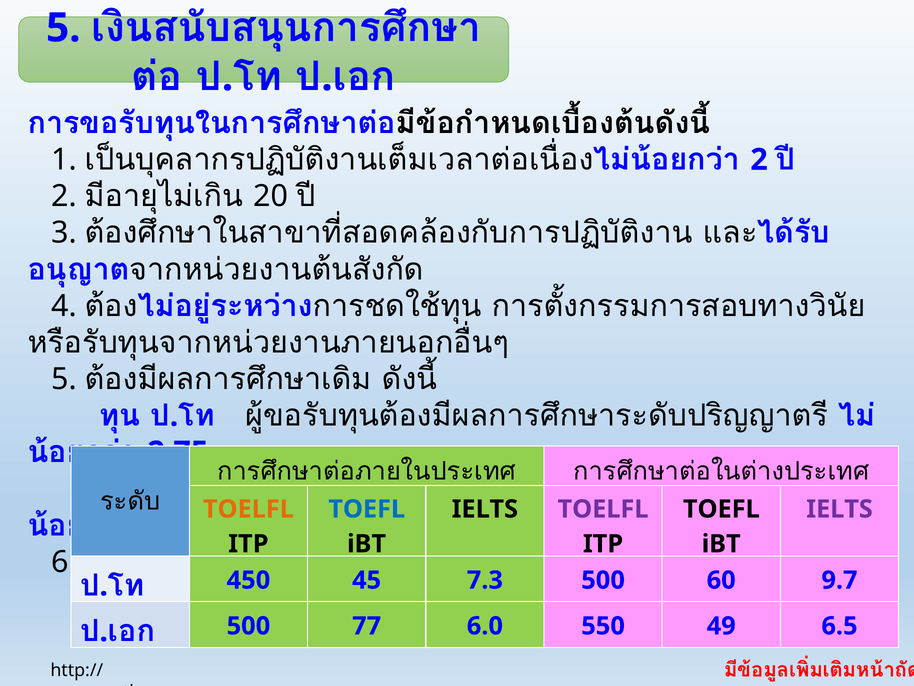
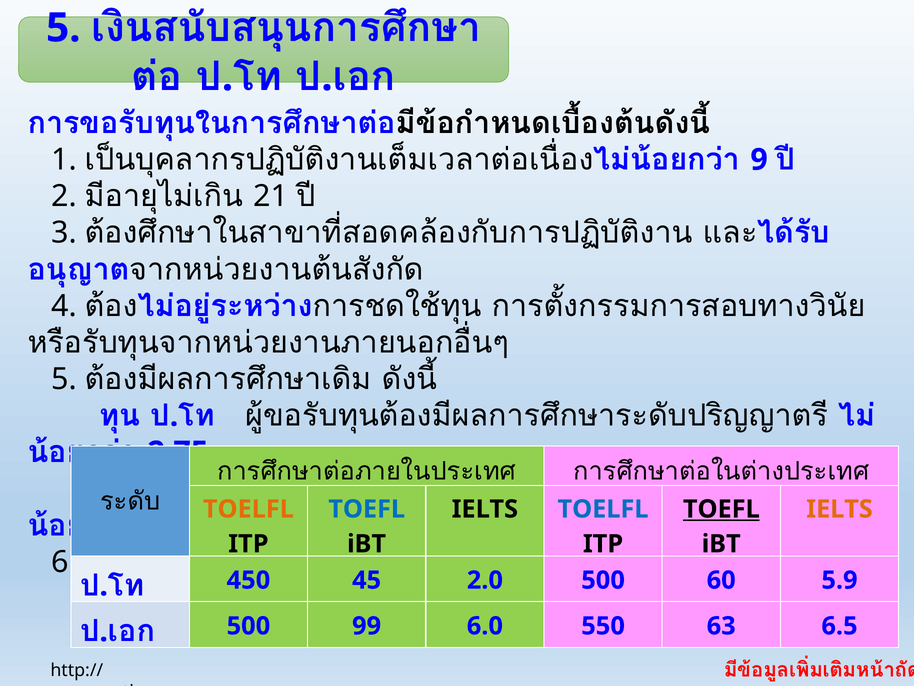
2 at (759, 160): 2 -> 9
20: 20 -> 21
TOELFL at (603, 509) colour: purple -> blue
TOEFL at (721, 509) underline: none -> present
IELTS at (840, 509) colour: purple -> orange
7.3: 7.3 -> 2.0
9.7: 9.7 -> 5.9
77: 77 -> 99
49: 49 -> 63
